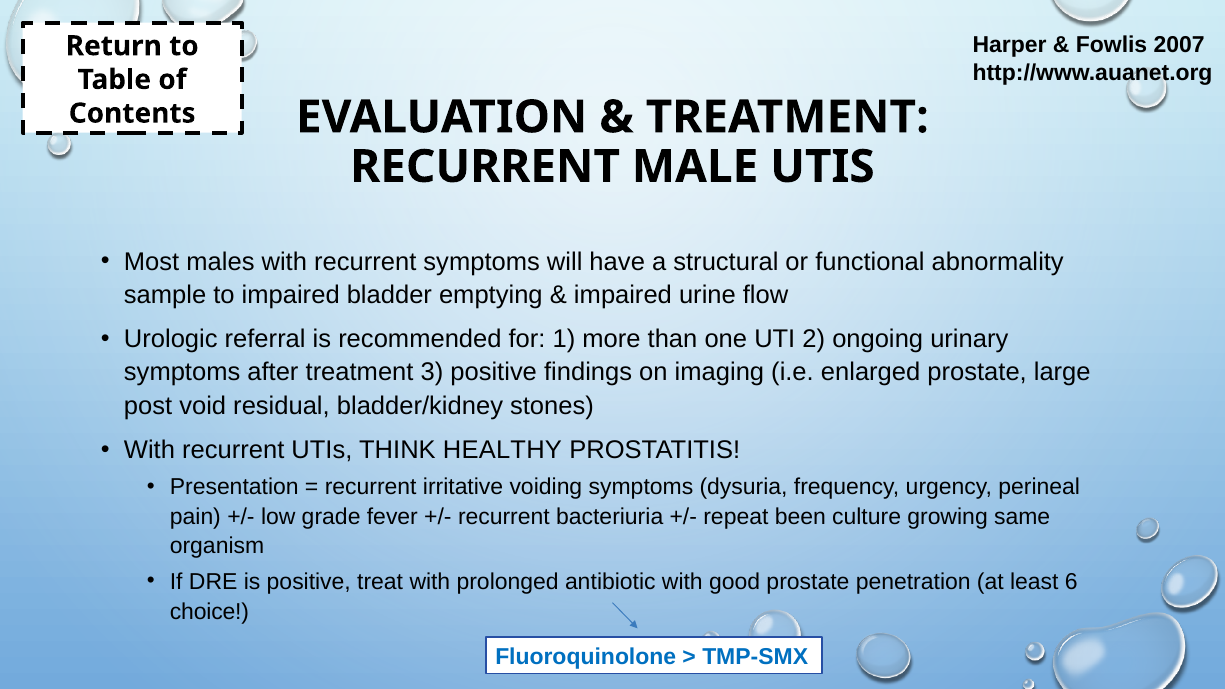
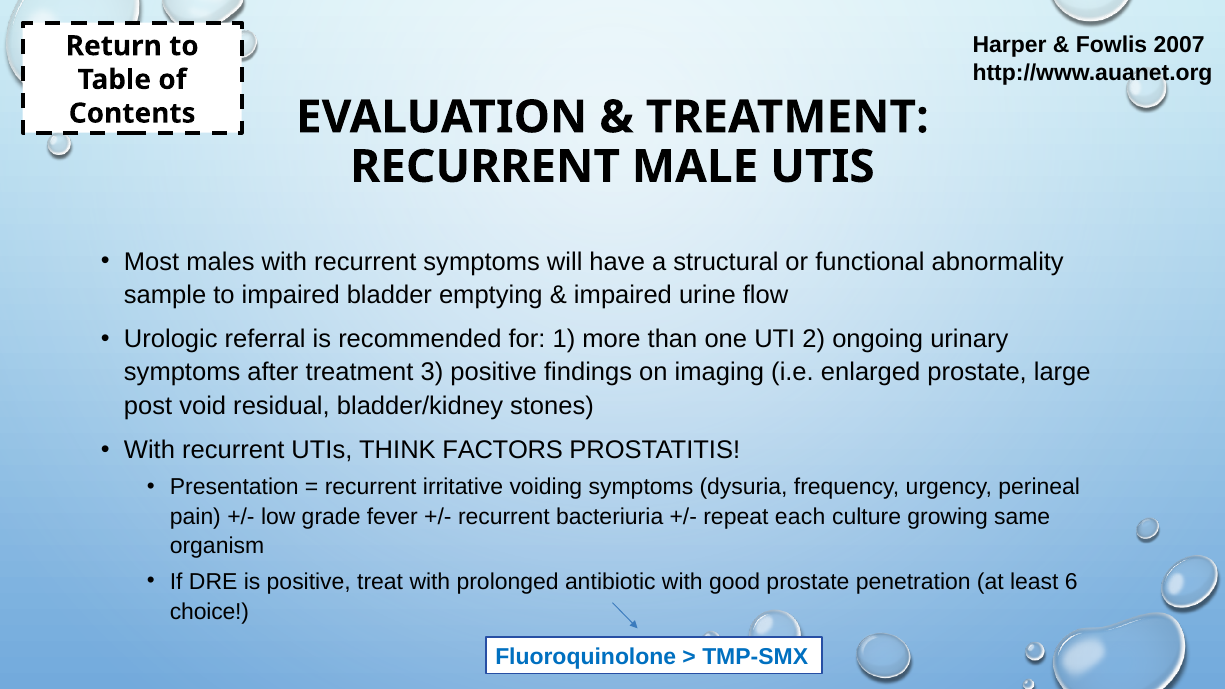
HEALTHY: HEALTHY -> FACTORS
been: been -> each
